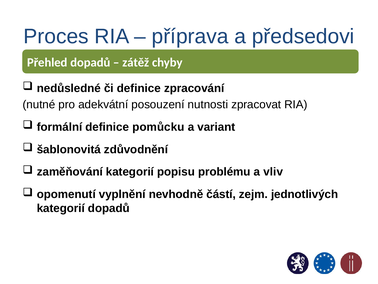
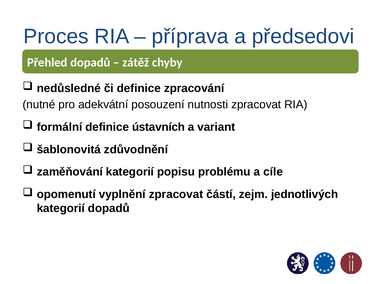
pomůcku: pomůcku -> ústavních
vliv: vliv -> cíle
vyplnění nevhodně: nevhodně -> zpracovat
